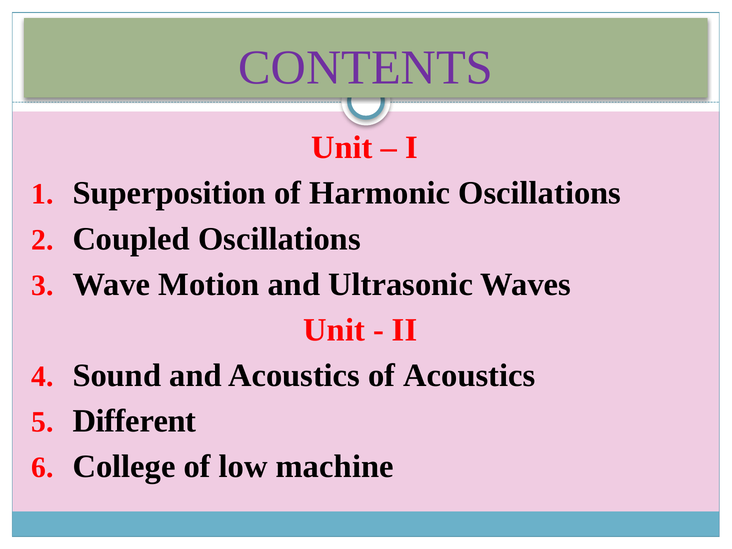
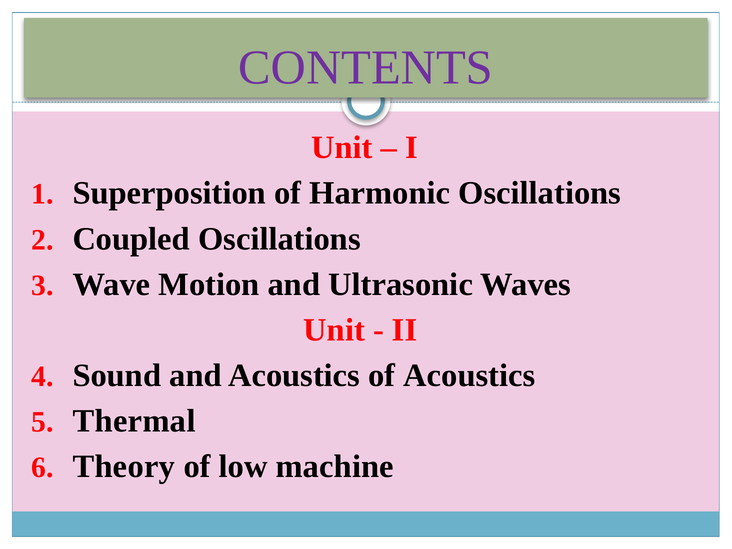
Different: Different -> Thermal
College: College -> Theory
